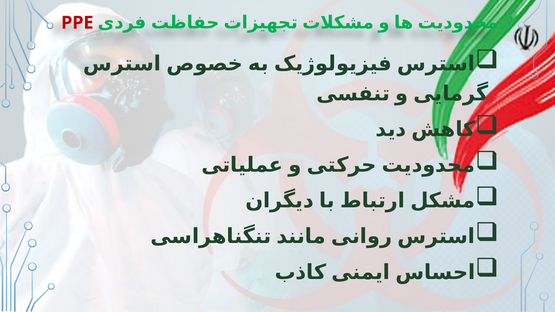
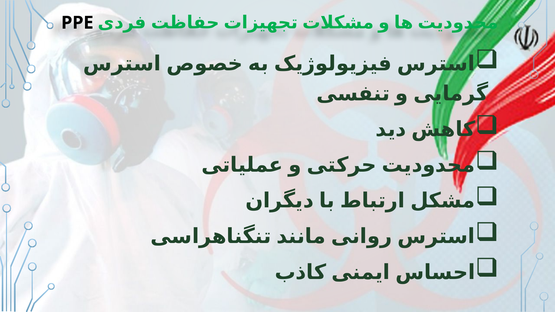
PPE colour: red -> black
